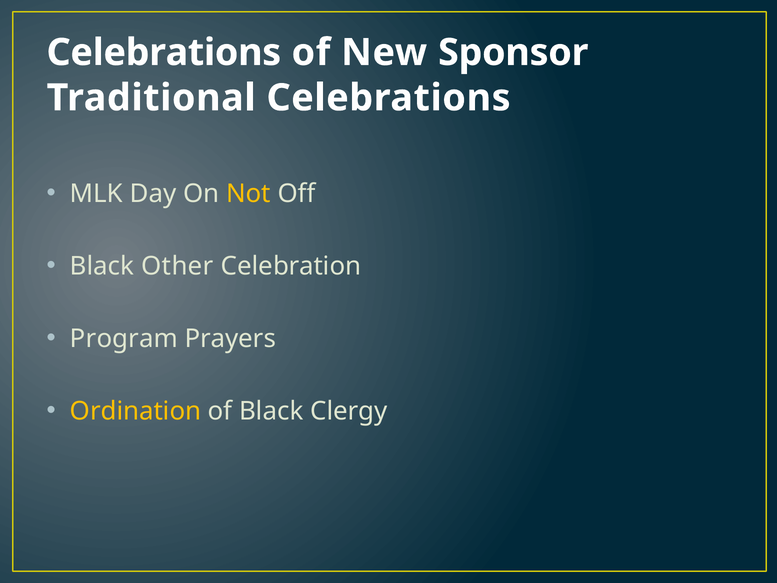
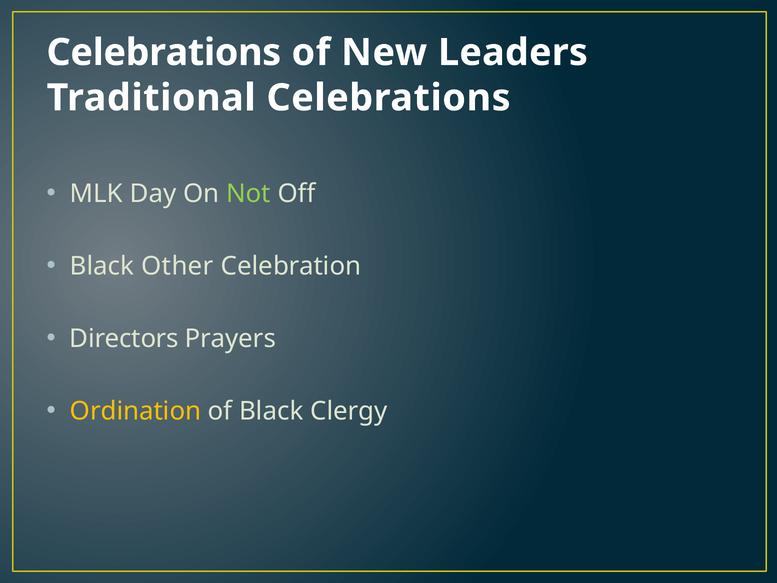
Sponsor: Sponsor -> Leaders
Not colour: yellow -> light green
Program: Program -> Directors
